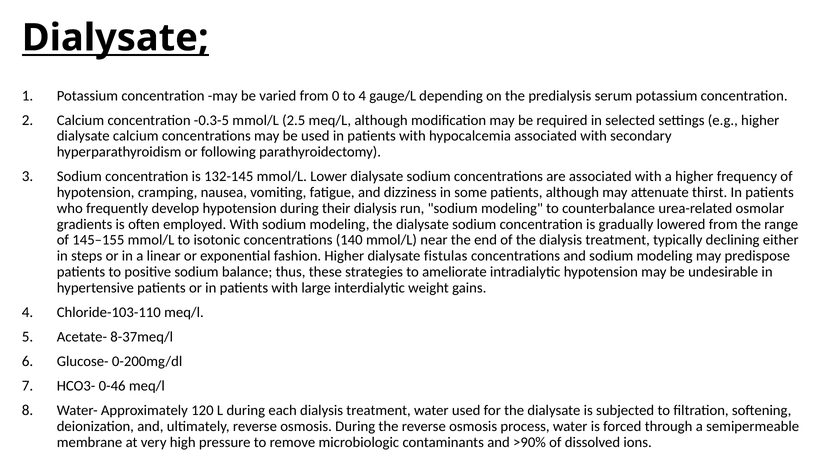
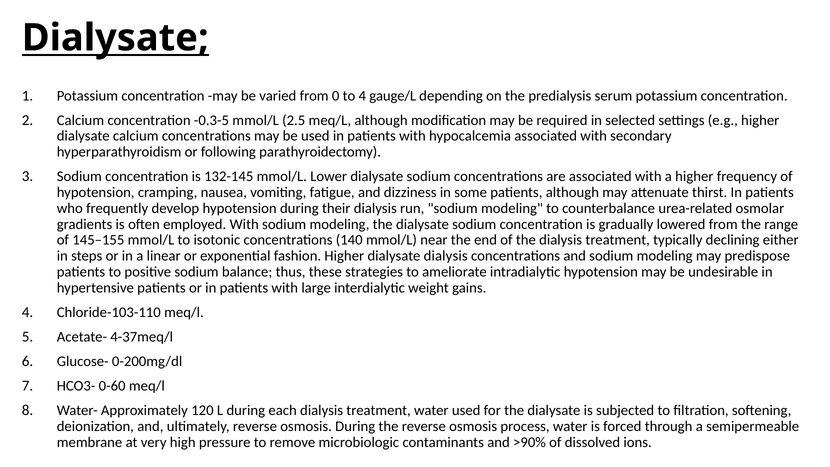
dialysate fistulas: fistulas -> dialysis
8-37meq/l: 8-37meq/l -> 4-37meq/l
0-46: 0-46 -> 0-60
